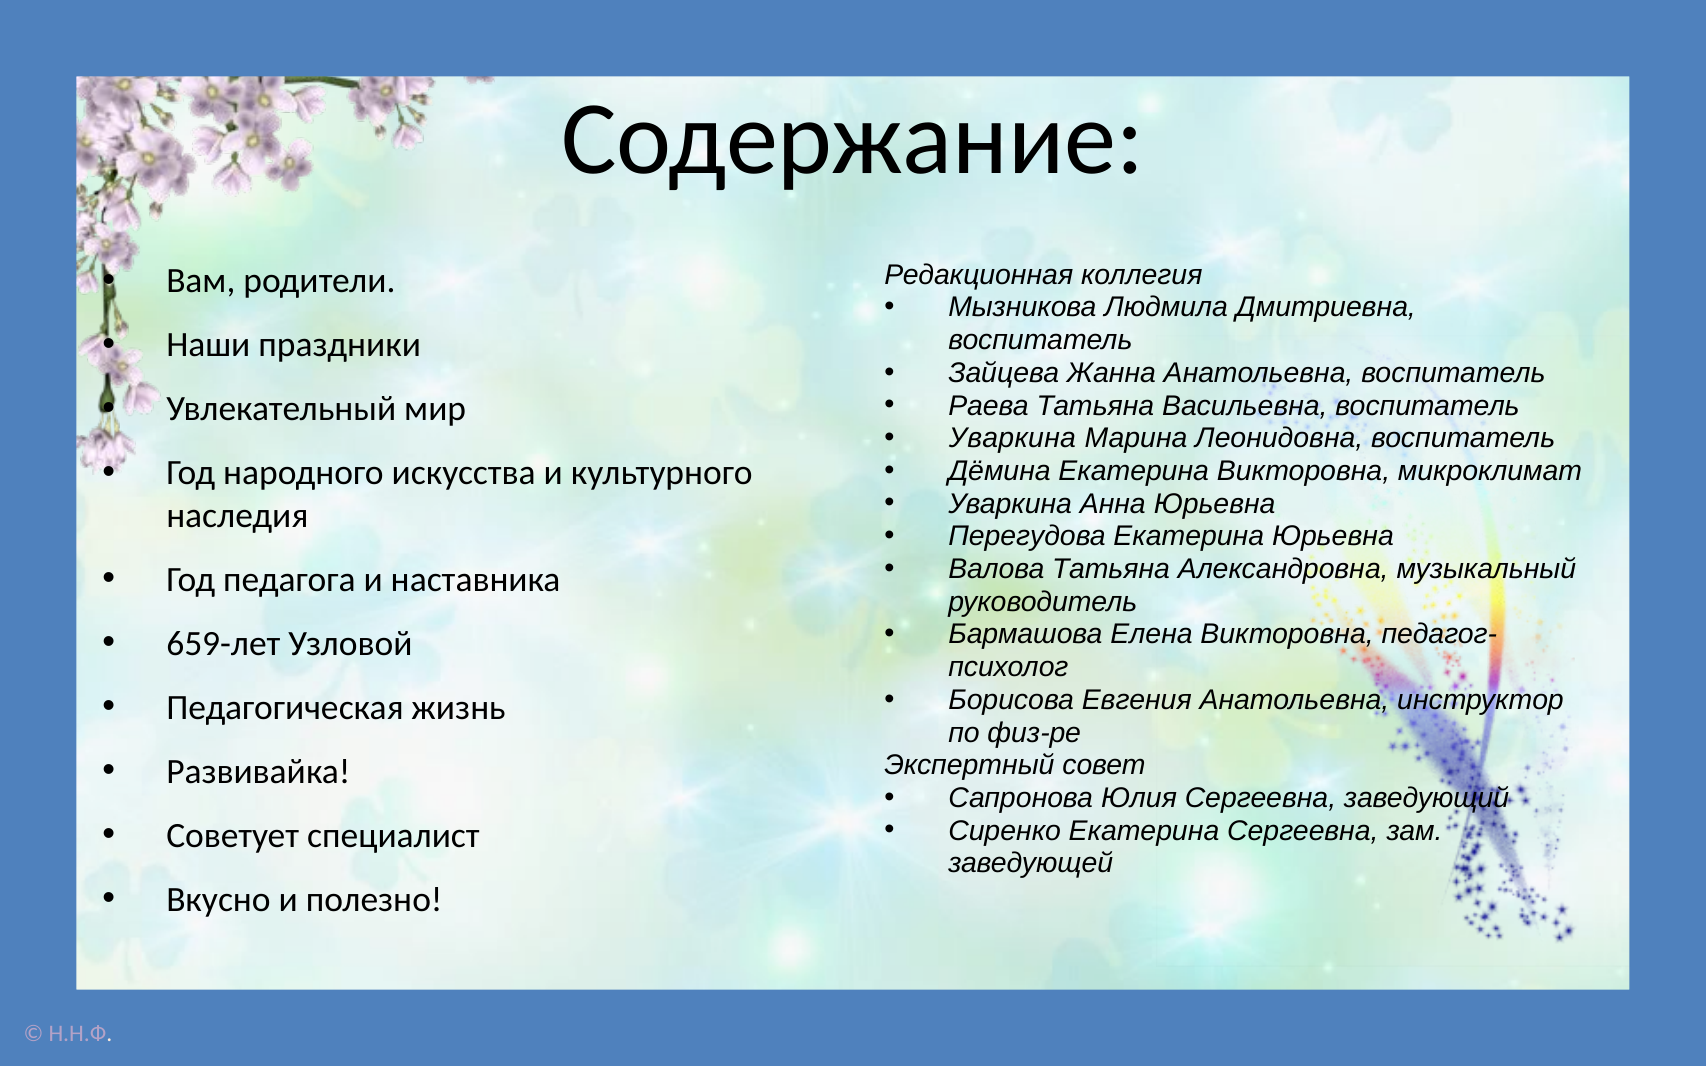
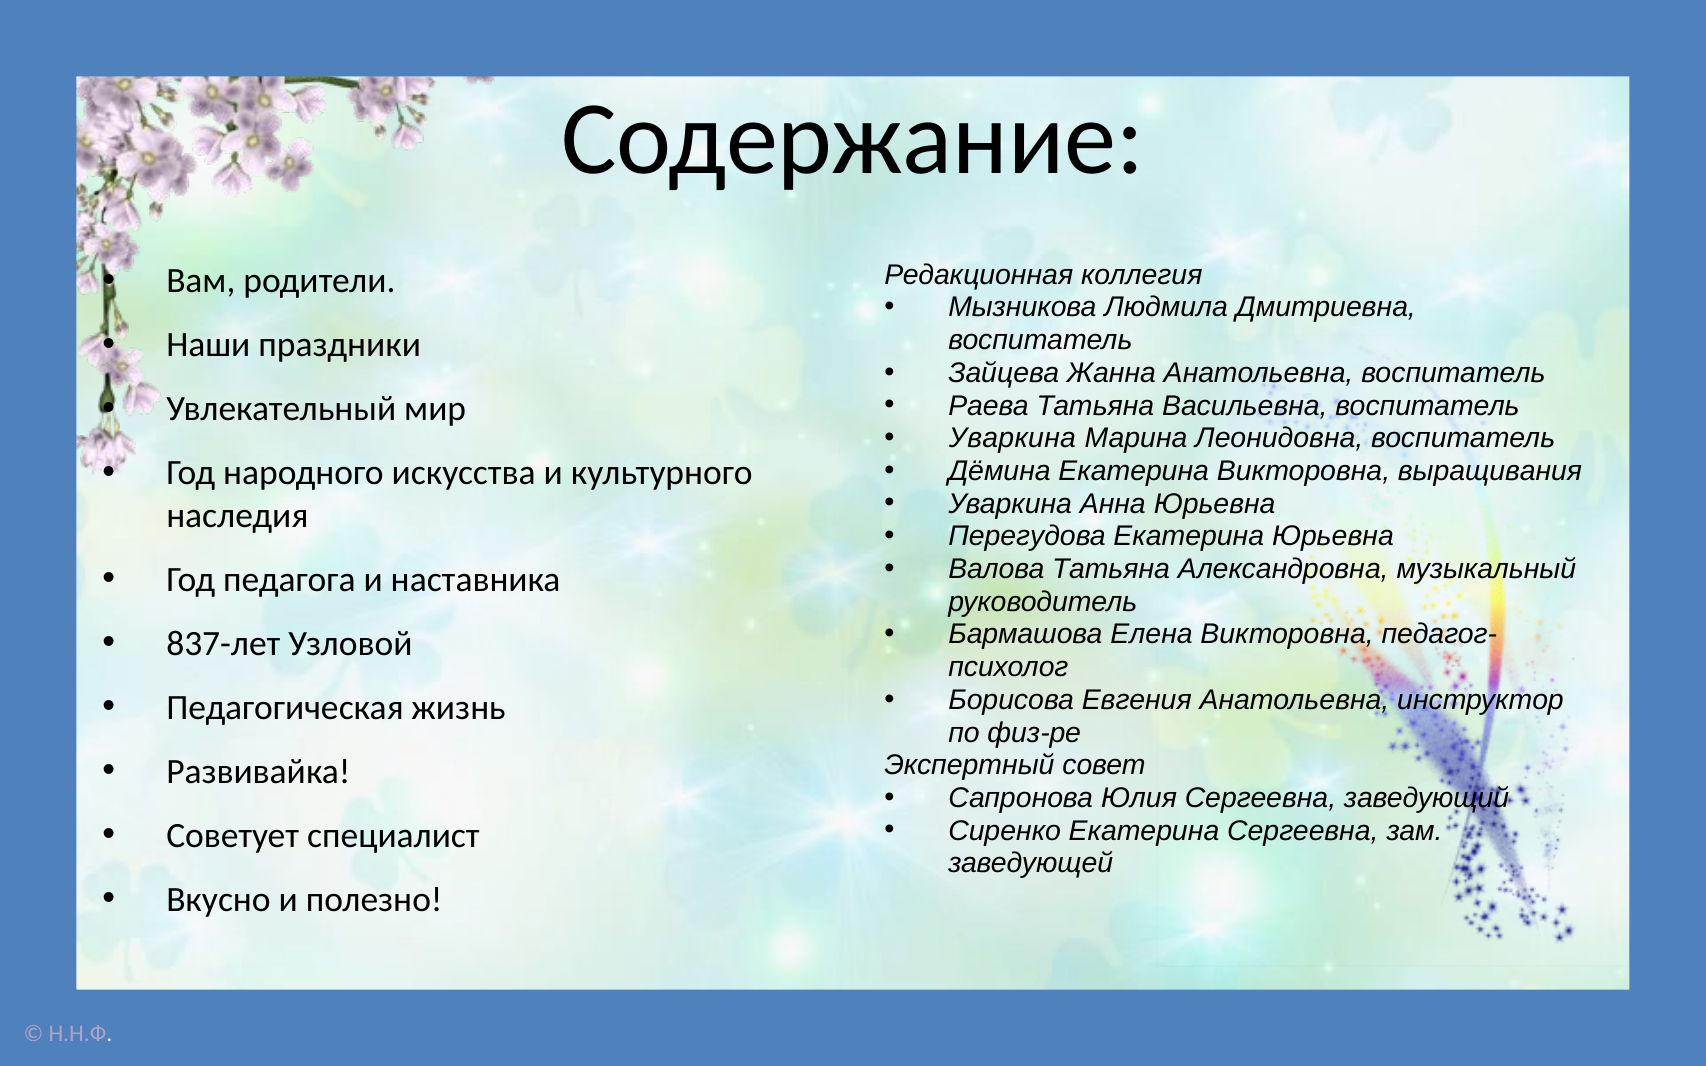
микроклимат: микроклимат -> выращивания
659-лет: 659-лет -> 837-лет
